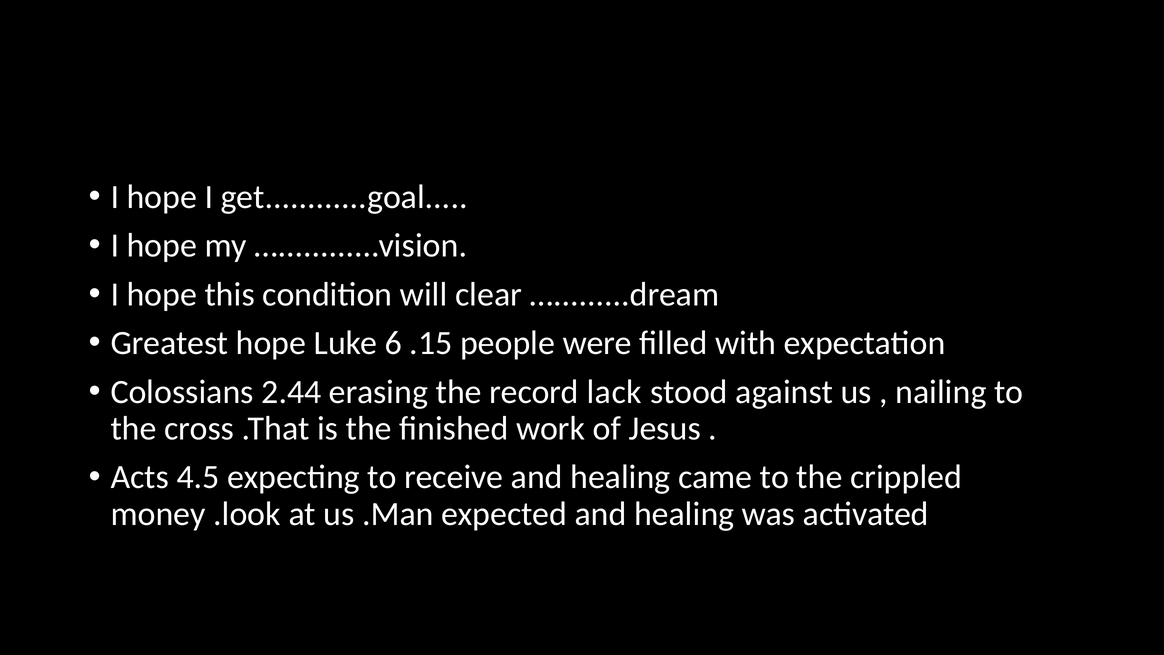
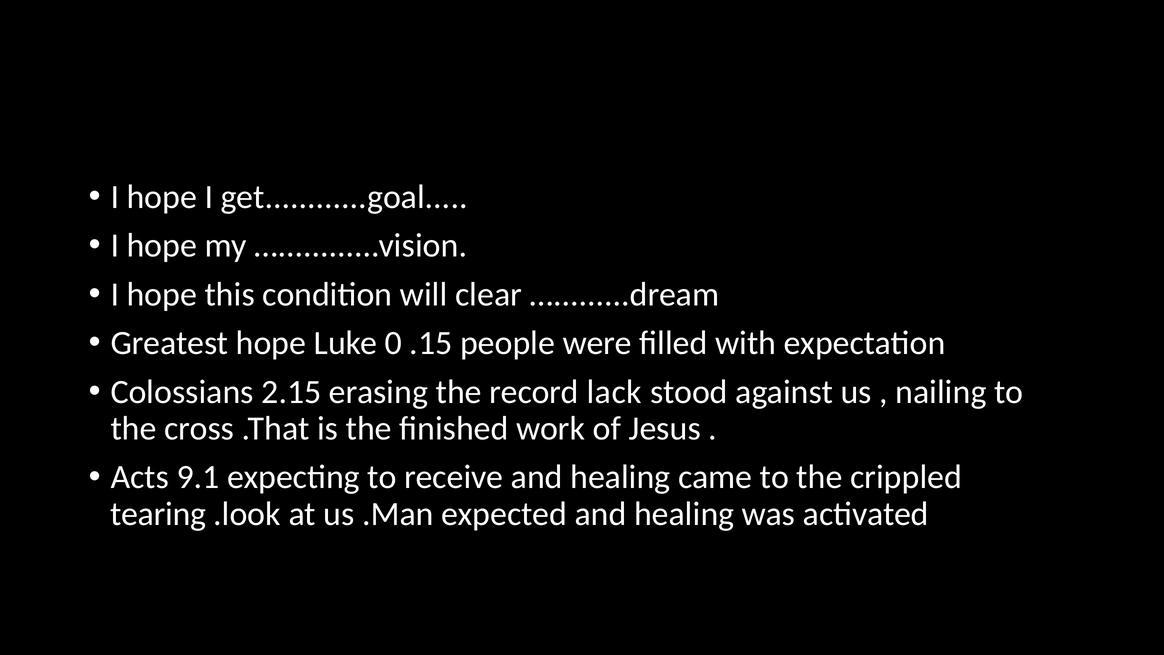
6: 6 -> 0
2.44: 2.44 -> 2.15
4.5: 4.5 -> 9.1
money: money -> tearing
